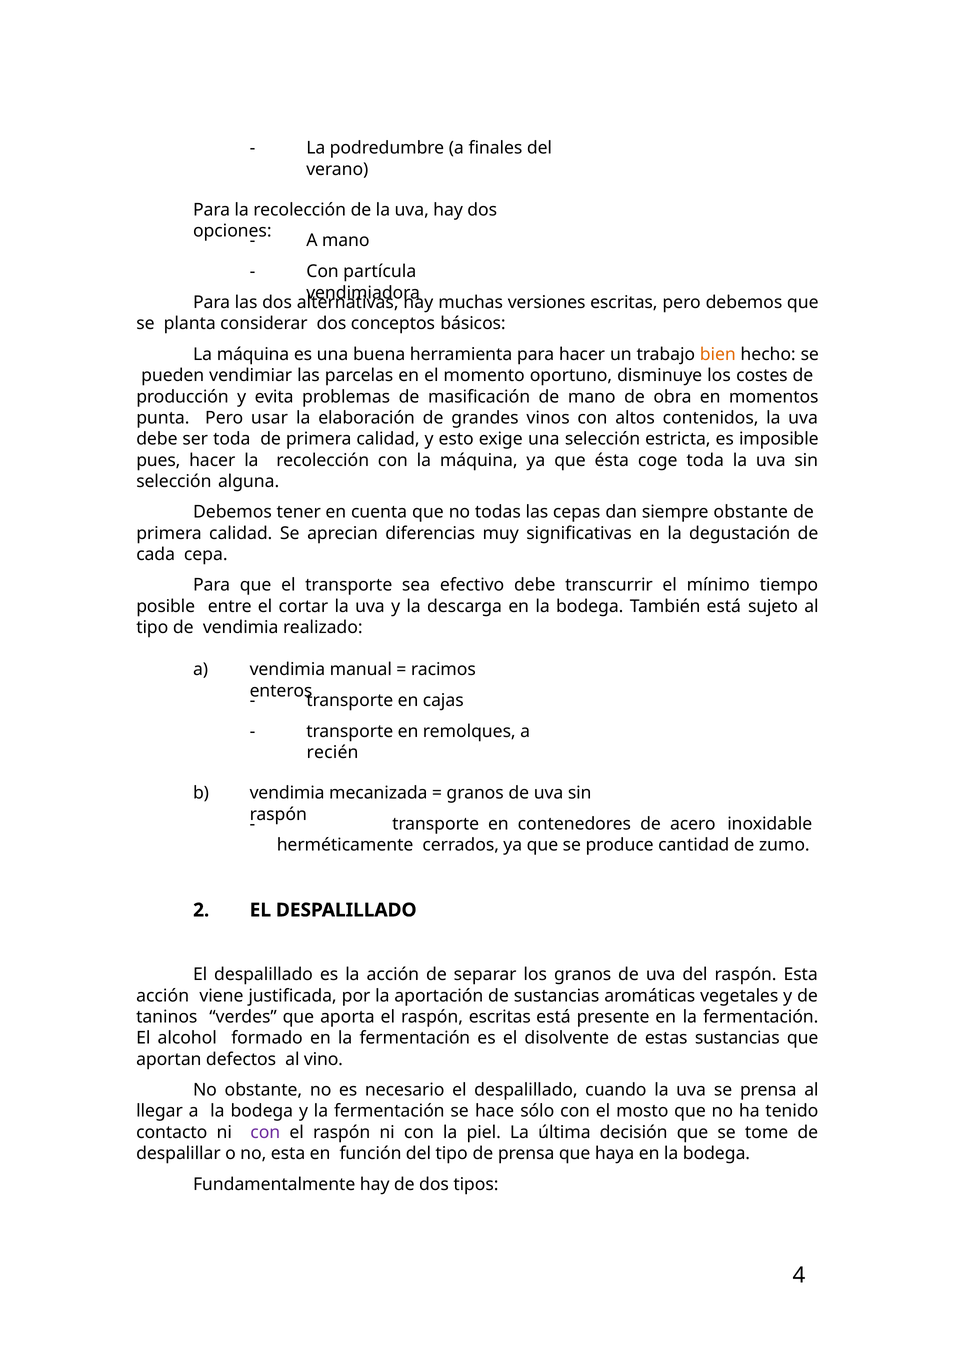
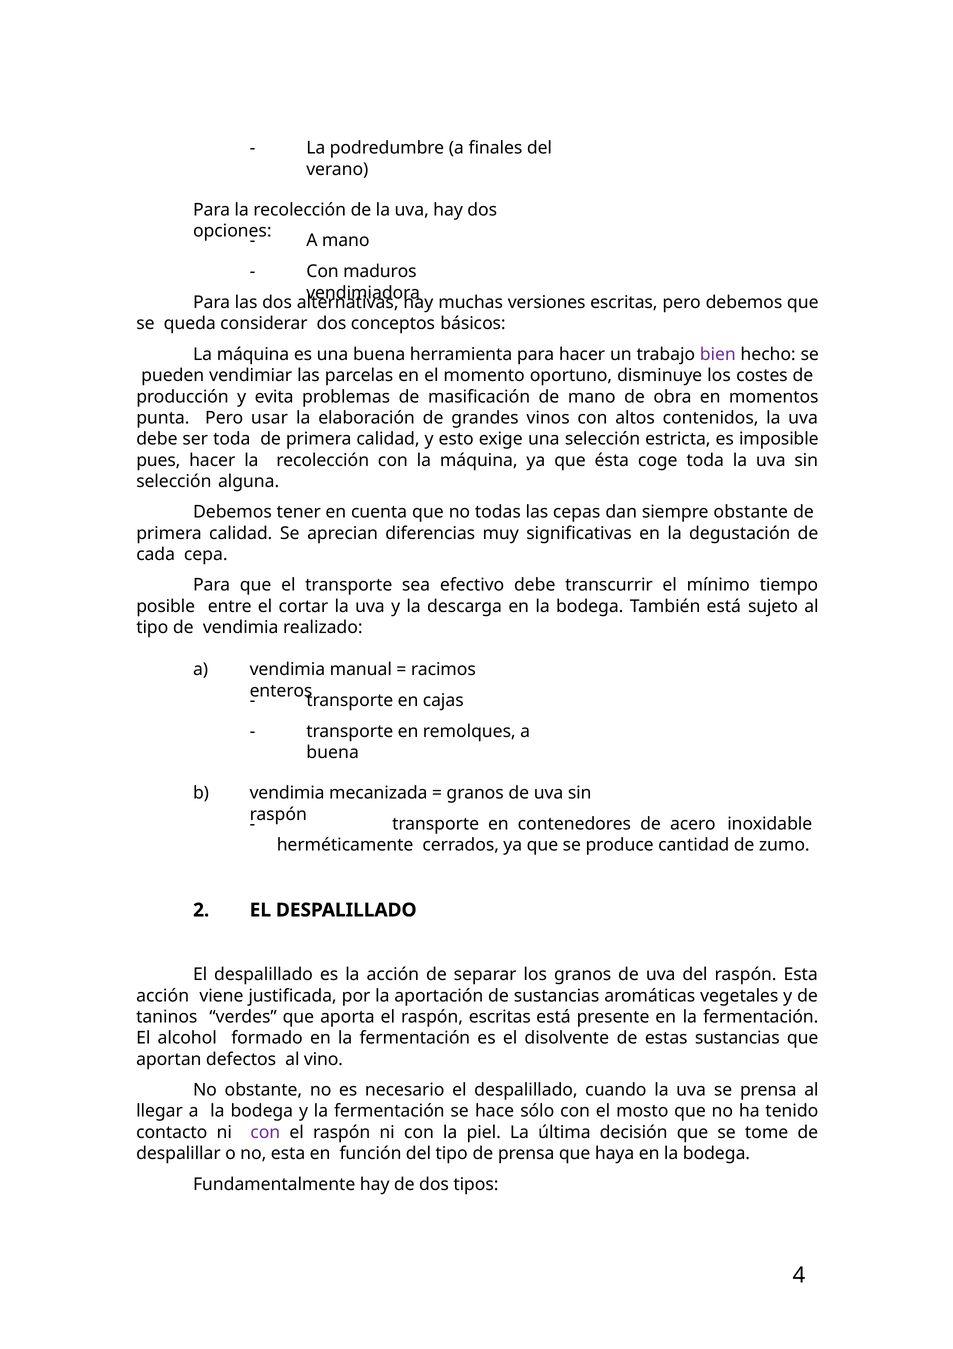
partícula: partícula -> maduros
planta: planta -> queda
bien colour: orange -> purple
recién at (333, 752): recién -> buena
